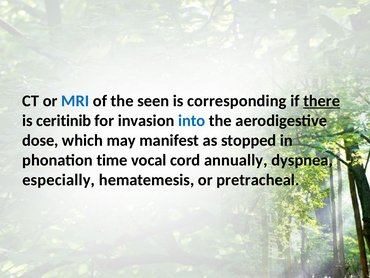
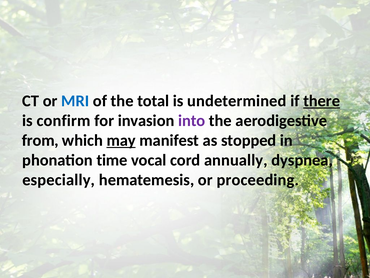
seen: seen -> total
corresponding: corresponding -> undetermined
ceritinib: ceritinib -> confirm
into colour: blue -> purple
dose: dose -> from
may underline: none -> present
pretracheal: pretracheal -> proceeding
